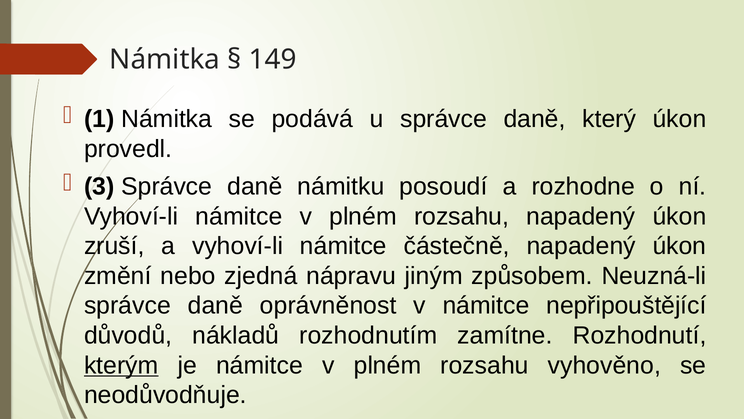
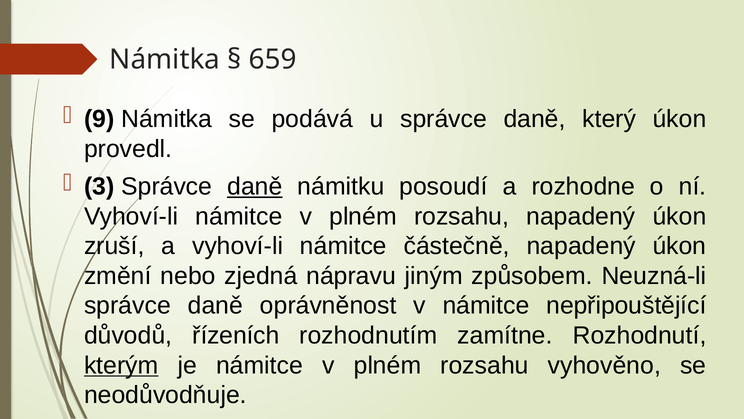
149: 149 -> 659
1: 1 -> 9
daně at (255, 186) underline: none -> present
nákladů: nákladů -> řízeních
